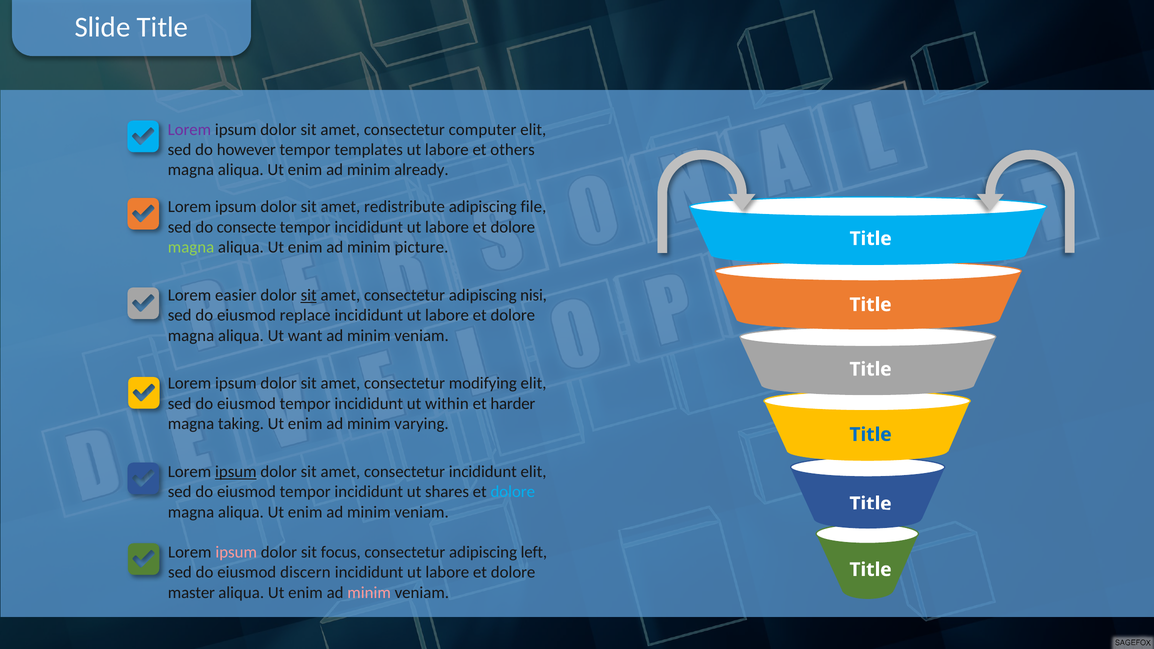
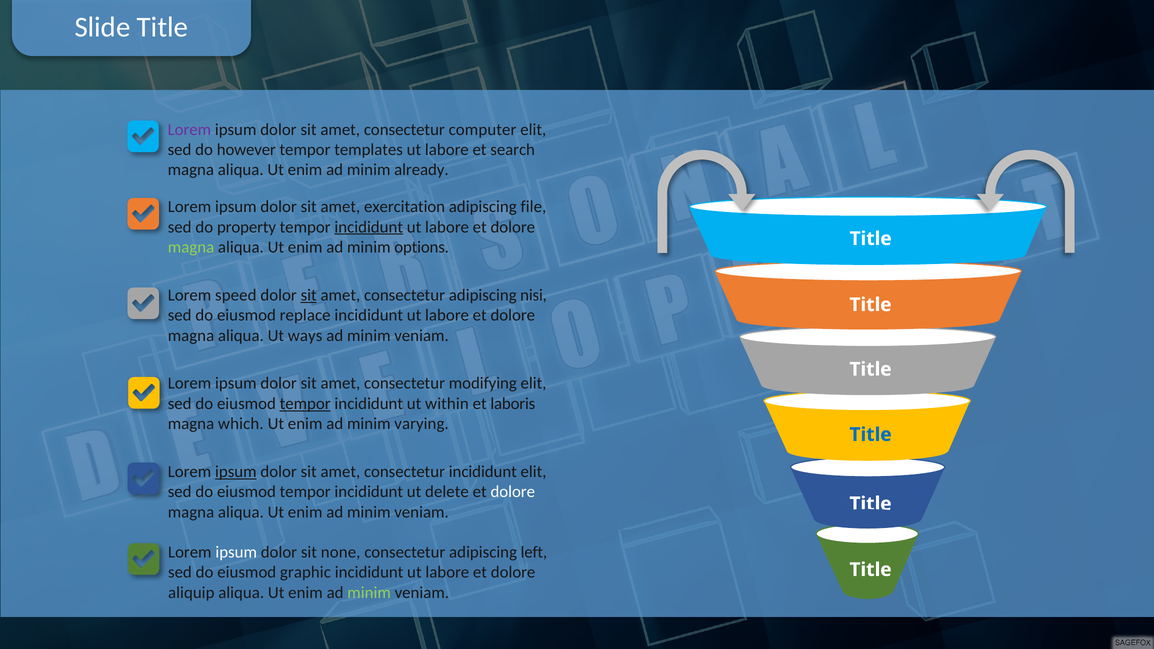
others: others -> search
redistribute: redistribute -> exercitation
consecte: consecte -> property
incididunt at (369, 227) underline: none -> present
picture: picture -> options
easier: easier -> speed
want: want -> ways
tempor at (305, 404) underline: none -> present
harder: harder -> laboris
taking: taking -> which
shares: shares -> delete
dolore at (513, 492) colour: light blue -> white
ipsum at (236, 552) colour: pink -> white
focus: focus -> none
discern: discern -> graphic
master: master -> aliquip
minim at (369, 593) colour: pink -> light green
